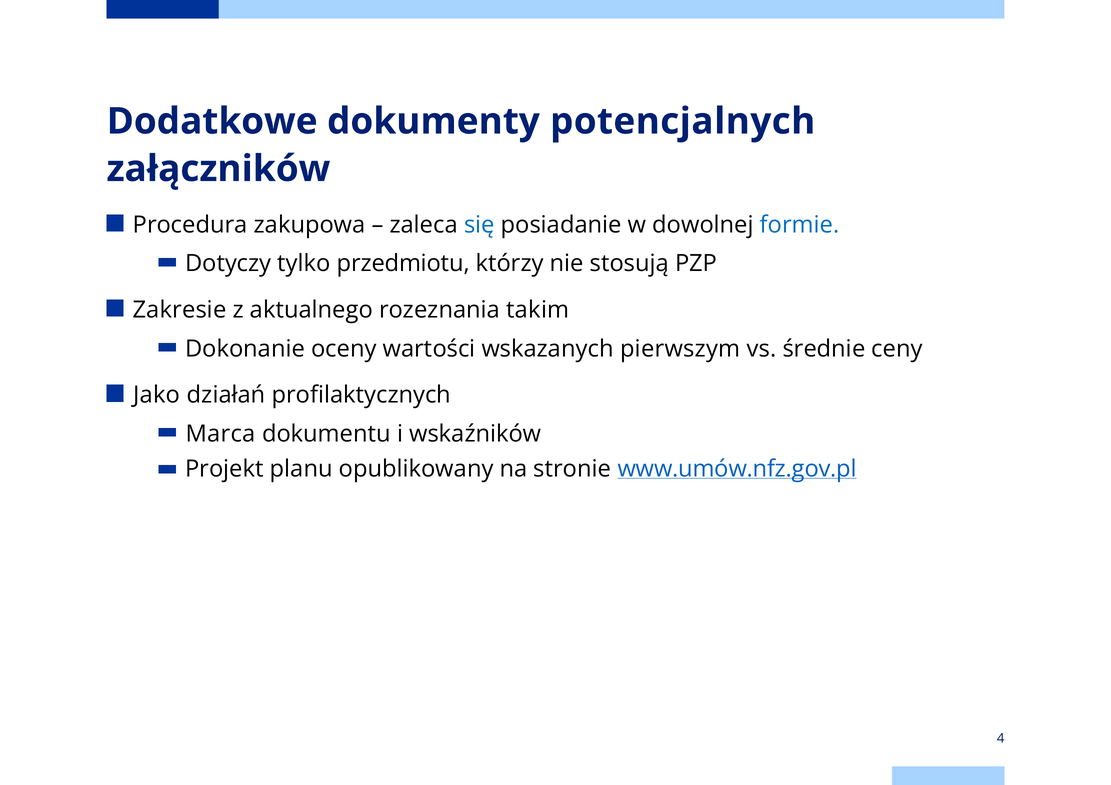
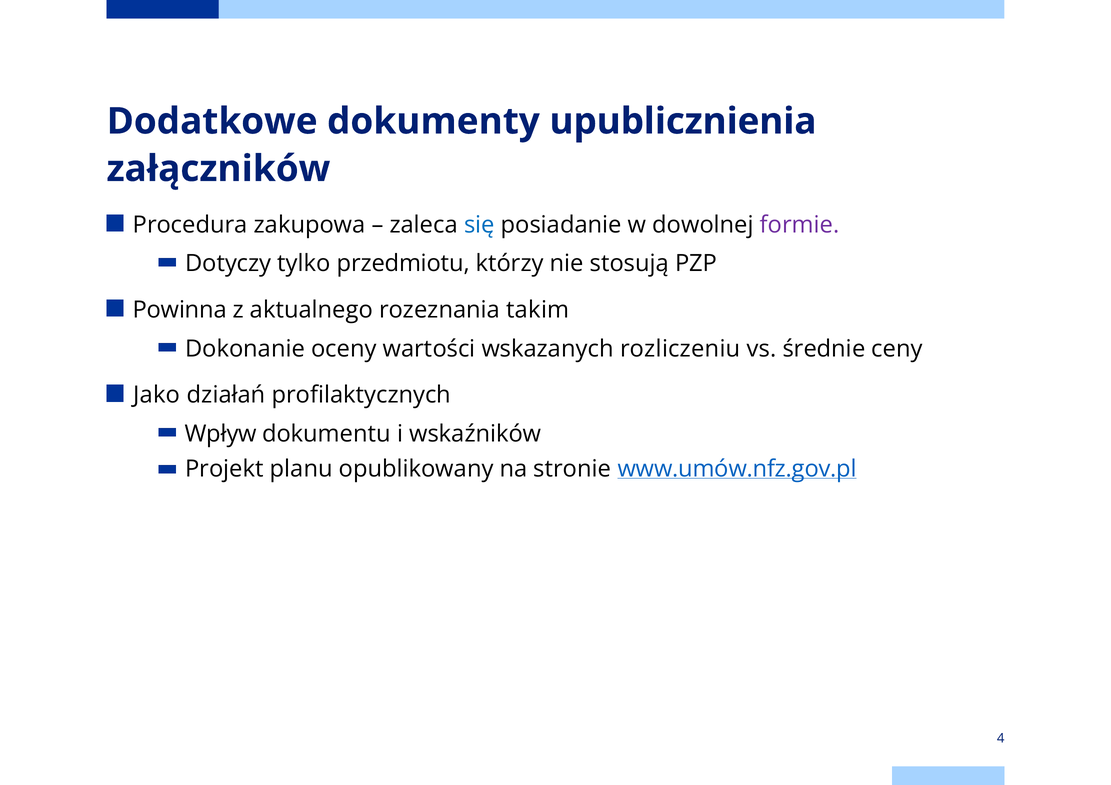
potencjalnych: potencjalnych -> upublicznienia
formie colour: blue -> purple
Zakresie: Zakresie -> Powinna
pierwszym: pierwszym -> rozliczeniu
Marca: Marca -> Wpływ
